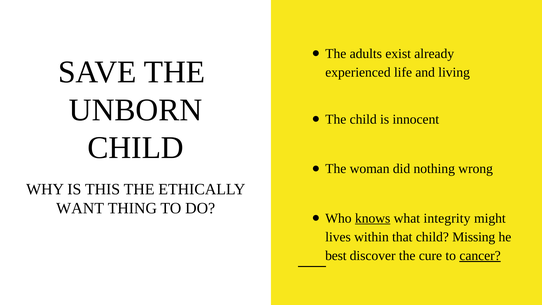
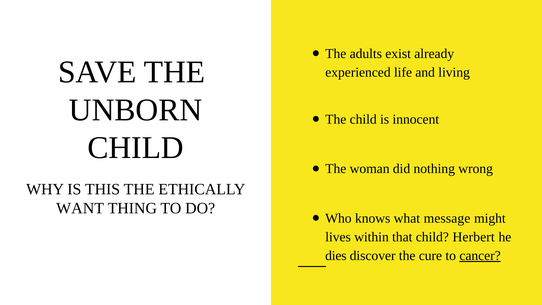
knows underline: present -> none
integrity: integrity -> message
Missing: Missing -> Herbert
best: best -> dies
